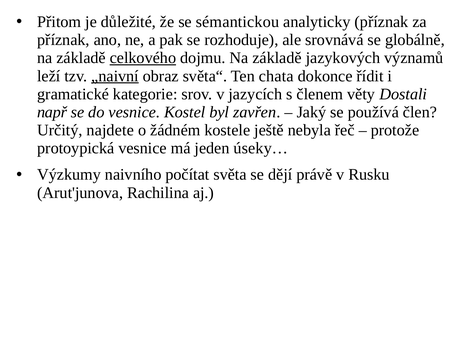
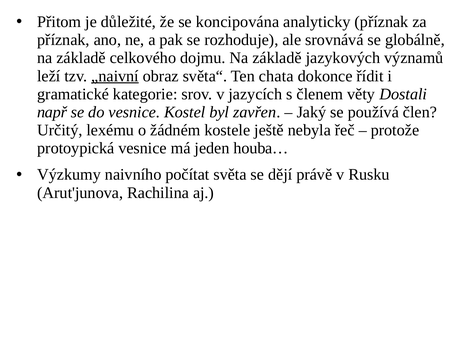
sémantickou: sémantickou -> koncipována
celkového underline: present -> none
najdete: najdete -> lexému
úseky…: úseky… -> houba…
